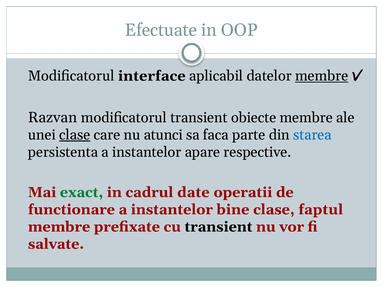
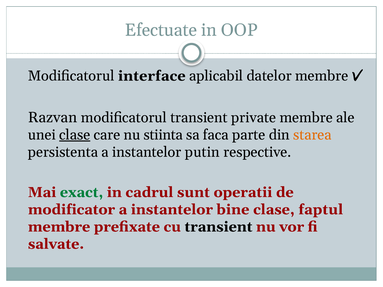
membre at (322, 76) underline: present -> none
obiecte: obiecte -> private
atunci: atunci -> stiinta
starea colour: blue -> orange
apare: apare -> putin
date: date -> sunt
functionare: functionare -> modificator
